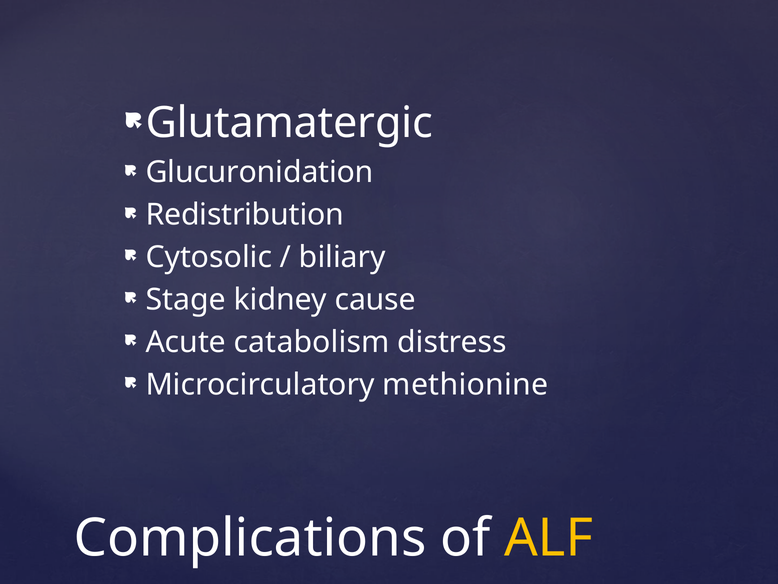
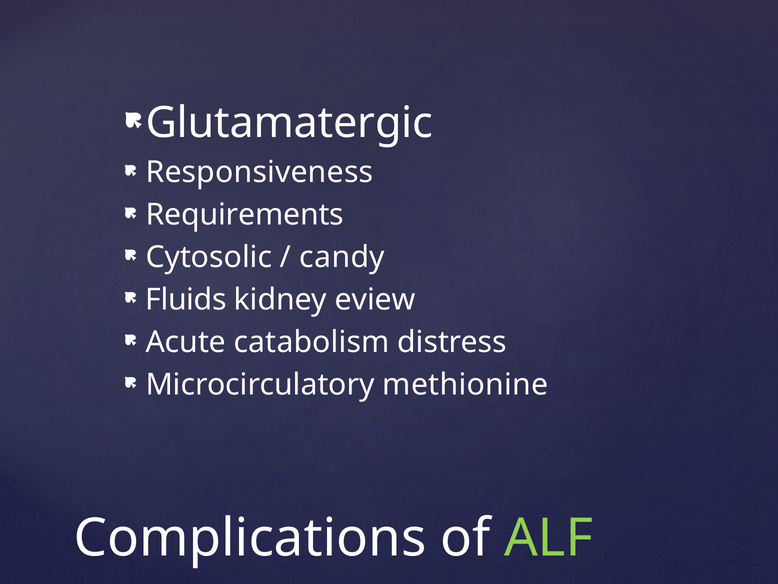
Glucuronidation: Glucuronidation -> Responsiveness
Redistribution: Redistribution -> Requirements
biliary: biliary -> candy
Stage: Stage -> Fluids
cause: cause -> eview
ALF colour: yellow -> light green
